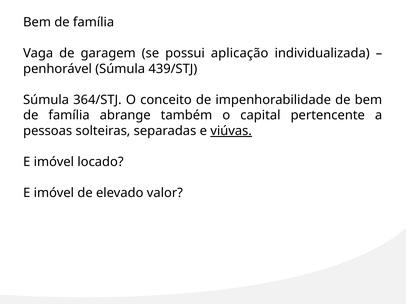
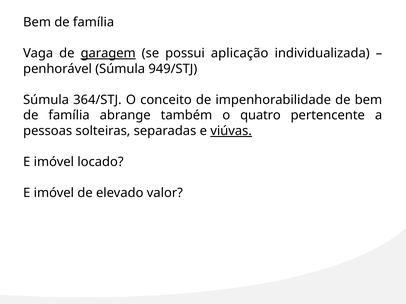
garagem underline: none -> present
439/STJ: 439/STJ -> 949/STJ
capital: capital -> quatro
